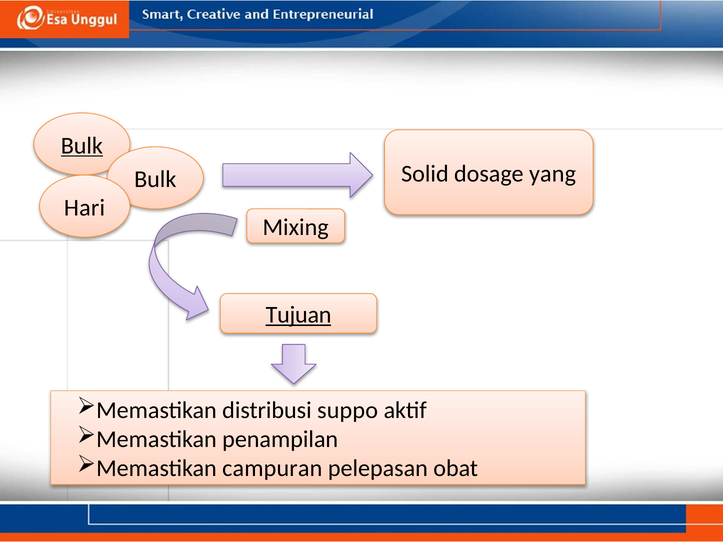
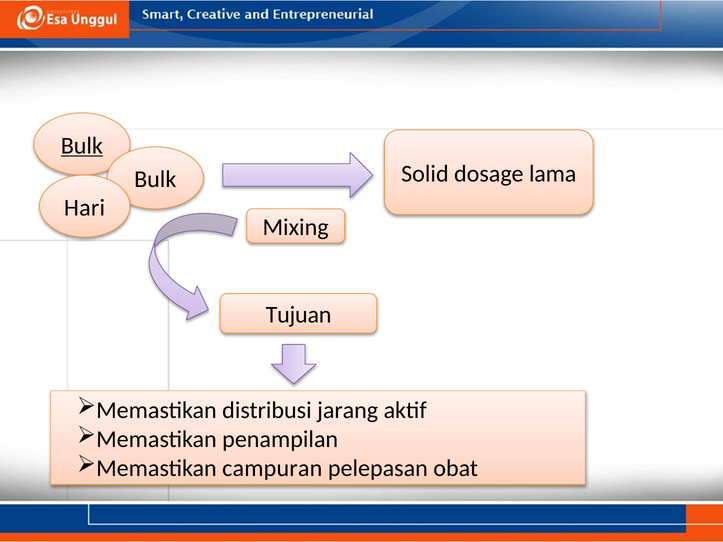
yang: yang -> lama
Tujuan underline: present -> none
suppo: suppo -> jarang
